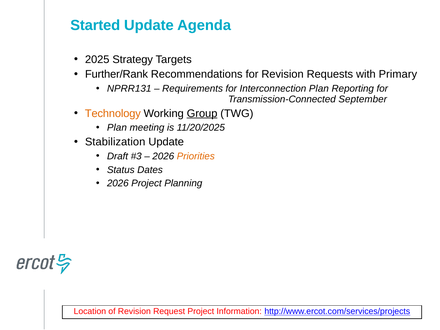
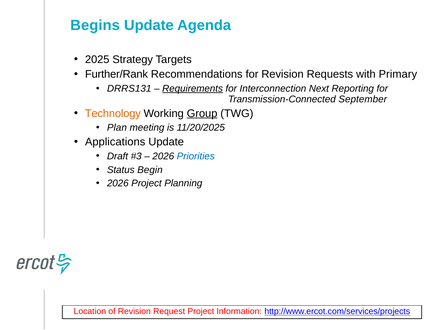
Started: Started -> Begins
NPRR131: NPRR131 -> DRRS131
Requirements underline: none -> present
Interconnection Plan: Plan -> Next
Stabilization: Stabilization -> Applications
Priorities colour: orange -> blue
Dates: Dates -> Begin
